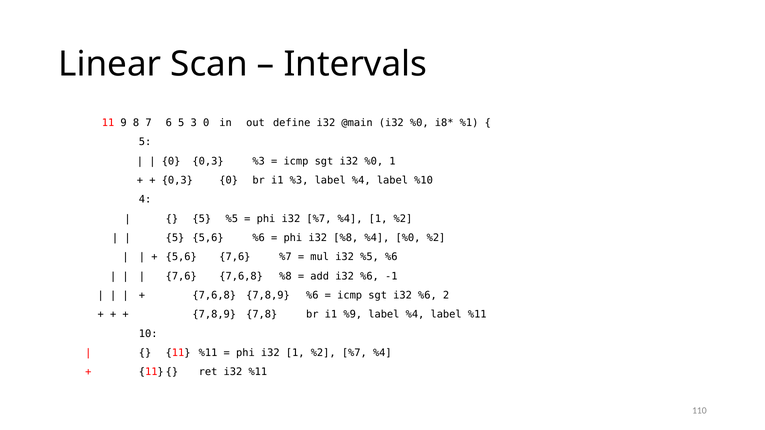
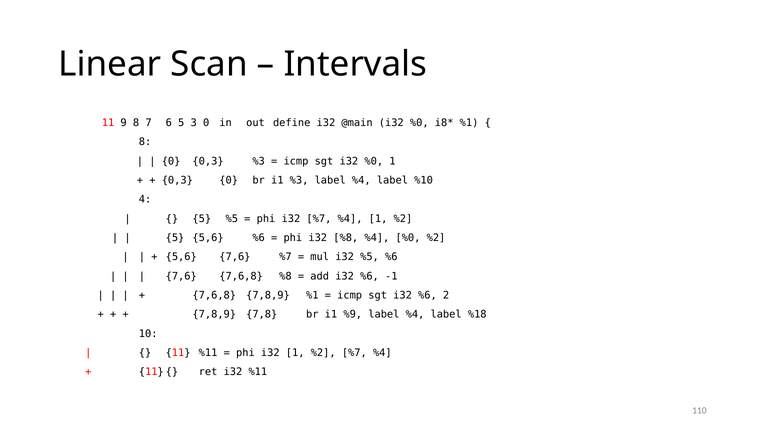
5 at (145, 142): 5 -> 8
7,8,9 %6: %6 -> %1
label %11: %11 -> %18
